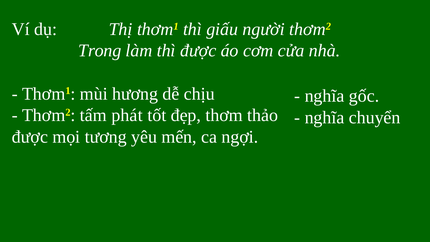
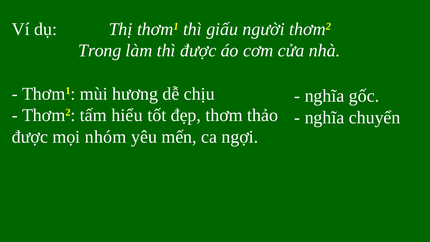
phát: phát -> hiểu
tương: tương -> nhóm
